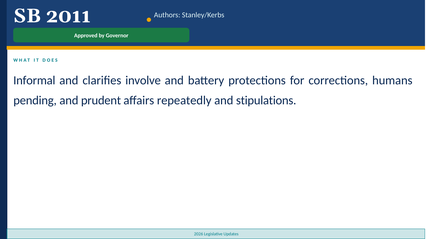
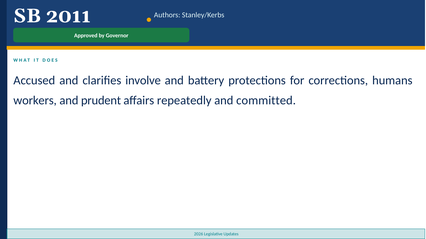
Informal: Informal -> Accused
pending: pending -> workers
stipulations: stipulations -> committed
